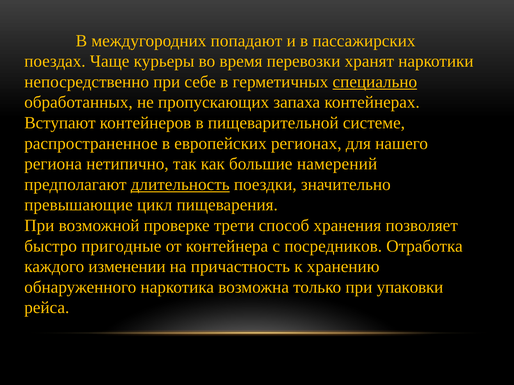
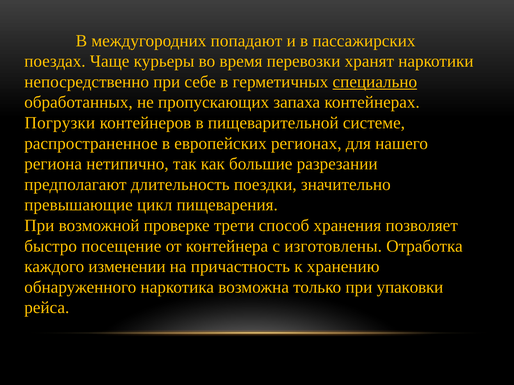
Вступают: Вступают -> Погрузки
намерений: намерений -> разрезании
длительность underline: present -> none
пригодные: пригодные -> посещение
посредников: посредников -> изготовлены
